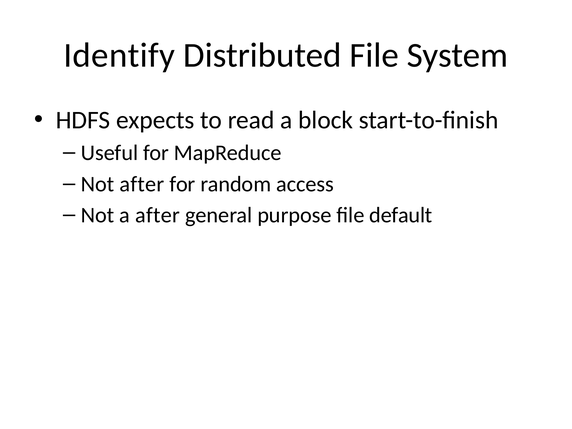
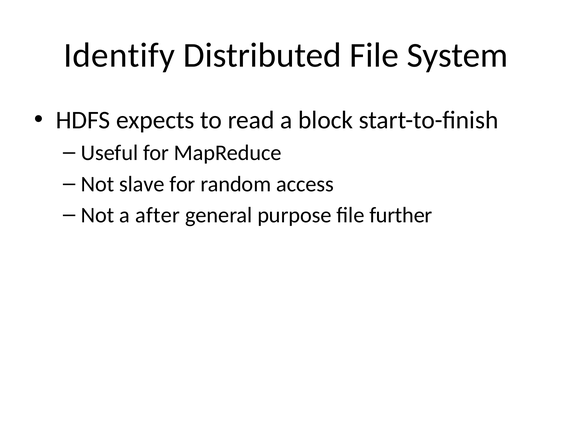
Not after: after -> slave
default: default -> further
